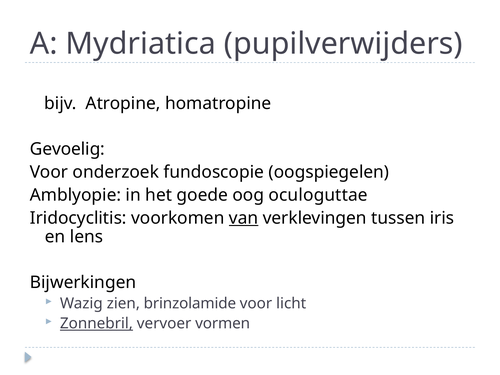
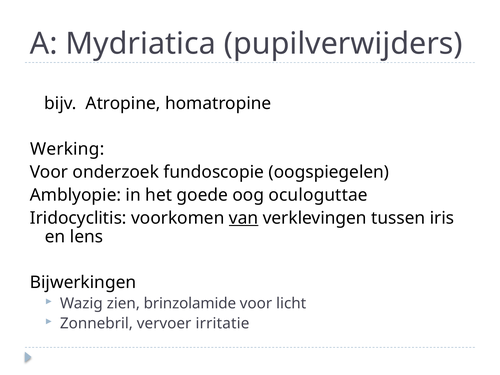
Gevoelig: Gevoelig -> Werking
Zonnebril underline: present -> none
vormen: vormen -> irritatie
